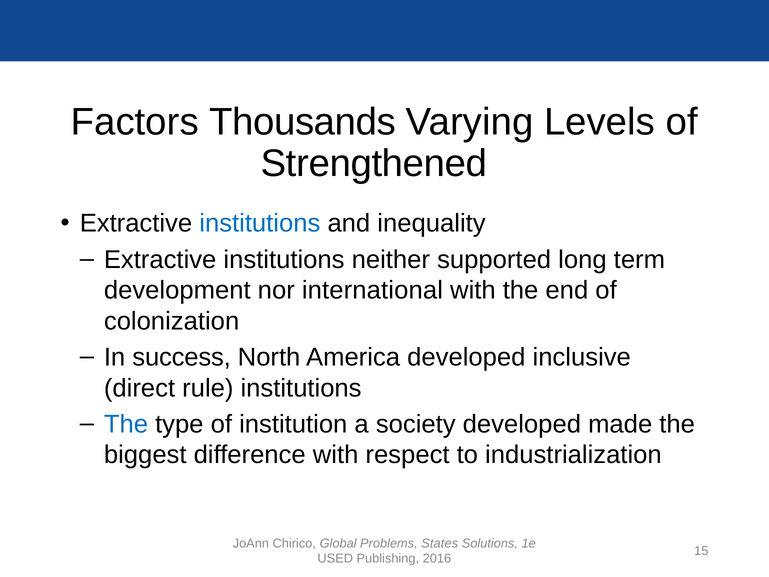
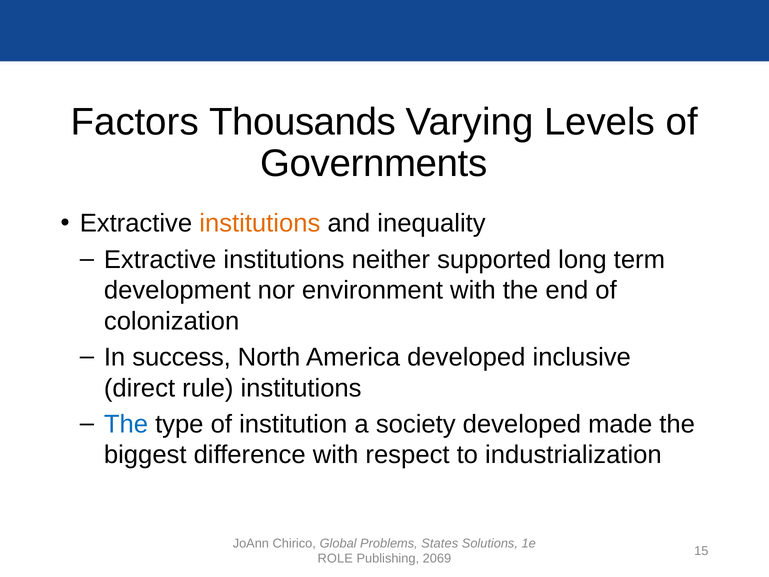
Strengthened: Strengthened -> Governments
institutions at (260, 223) colour: blue -> orange
international: international -> environment
USED: USED -> ROLE
2016: 2016 -> 2069
